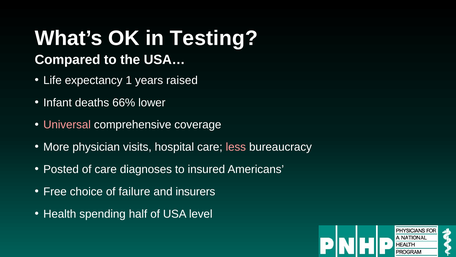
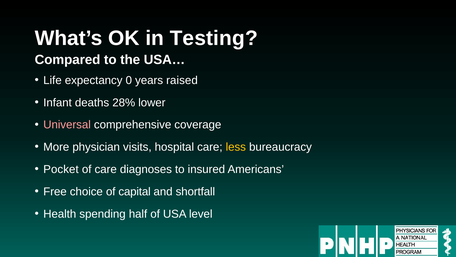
1: 1 -> 0
66%: 66% -> 28%
less colour: pink -> yellow
Posted: Posted -> Pocket
failure: failure -> capital
insurers: insurers -> shortfall
